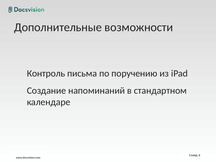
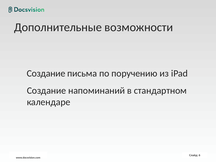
Контроль at (46, 73): Контроль -> Создание
